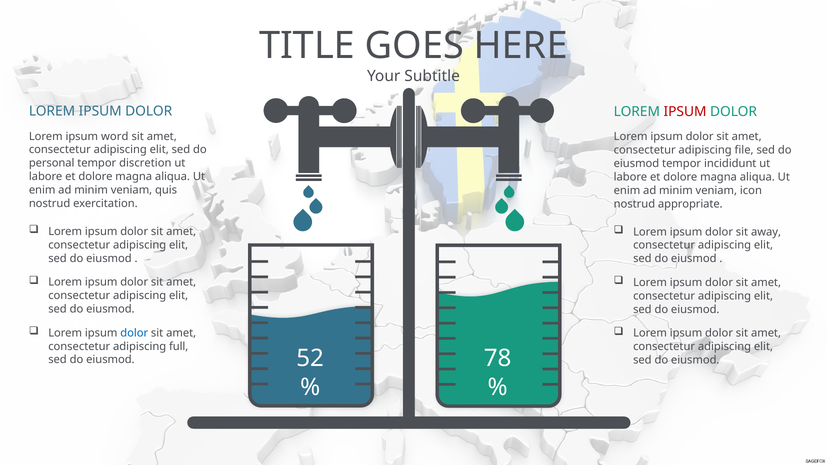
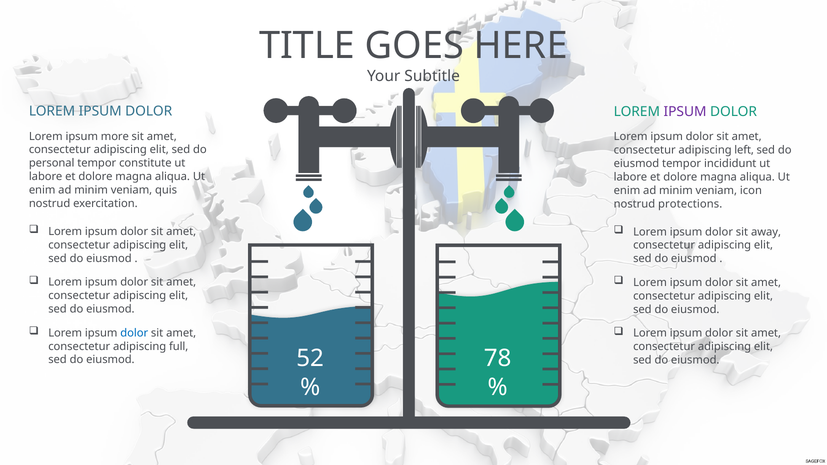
IPSUM at (685, 112) colour: red -> purple
word: word -> more
file: file -> left
discretion: discretion -> constitute
appropriate: appropriate -> protections
